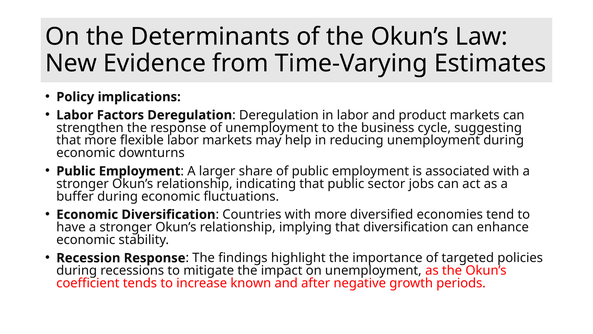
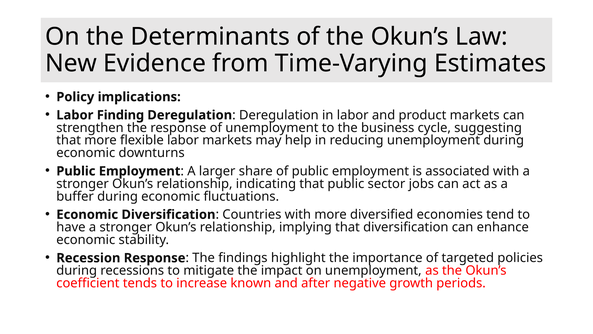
Factors: Factors -> Finding
